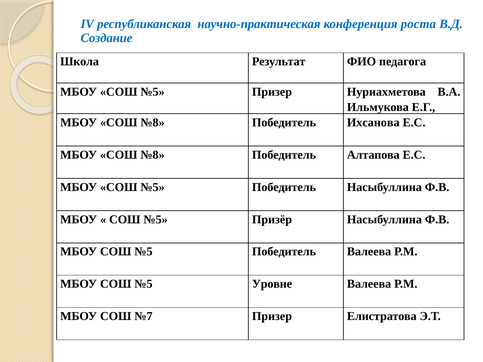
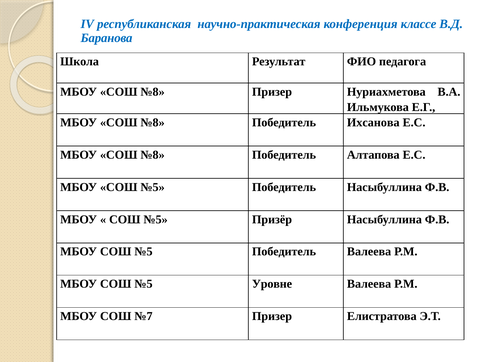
роста: роста -> классе
Создание: Создание -> Баранова
№5 at (153, 92): №5 -> №8
